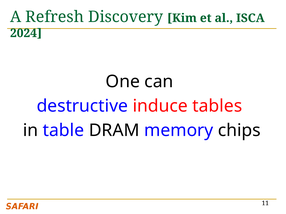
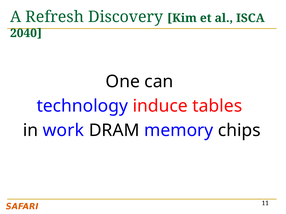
2024: 2024 -> 2040
destructive: destructive -> technology
table: table -> work
